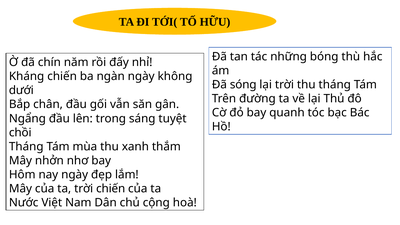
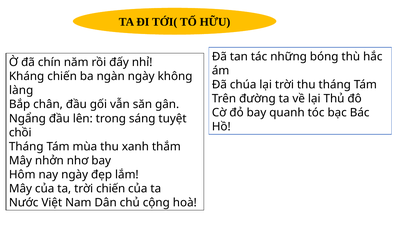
sóng: sóng -> chúa
dưới: dưới -> làng
